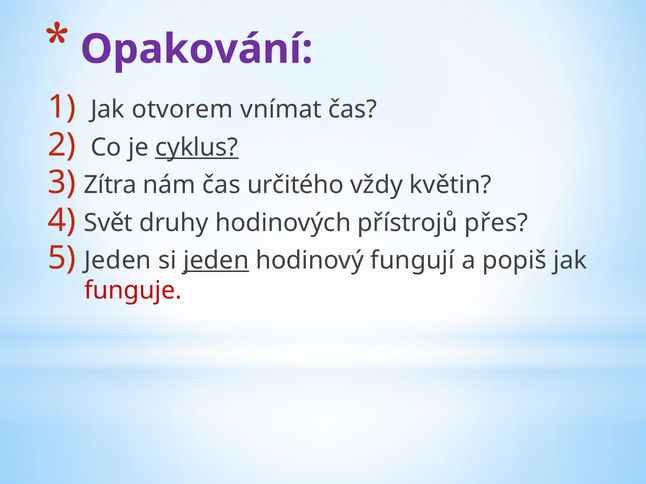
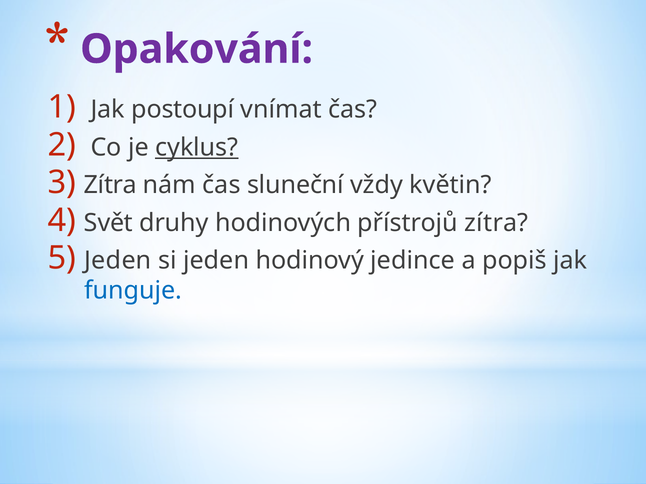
otvorem: otvorem -> postoupí
určitého: určitého -> sluneční
přístrojů přes: přes -> zítra
jeden at (216, 261) underline: present -> none
fungují: fungují -> jedince
funguje colour: red -> blue
